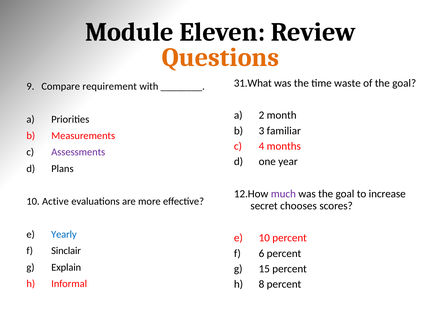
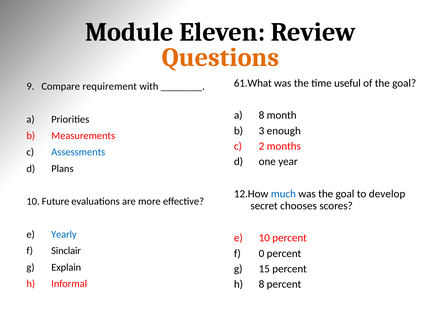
31.What: 31.What -> 61.What
waste: waste -> useful
2 at (262, 115): 2 -> 8
familiar: familiar -> enough
4: 4 -> 2
Assessments colour: purple -> blue
much colour: purple -> blue
increase: increase -> develop
Active: Active -> Future
6: 6 -> 0
